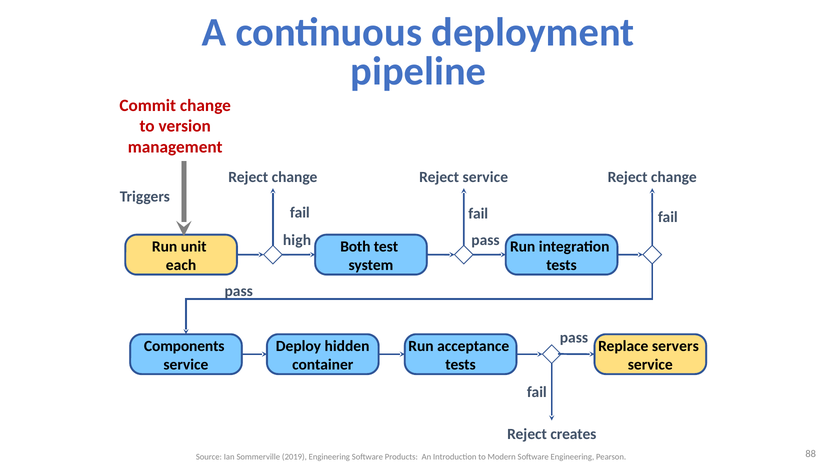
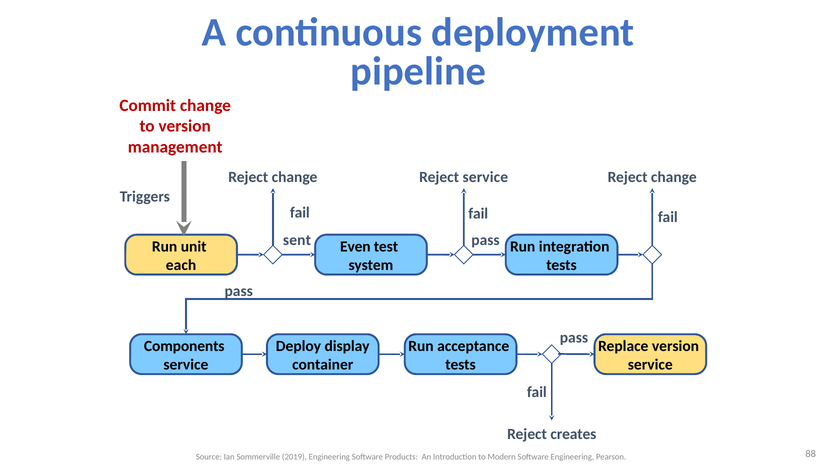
high: high -> sent
Both: Both -> Even
hidden: hidden -> display
Replace servers: servers -> version
